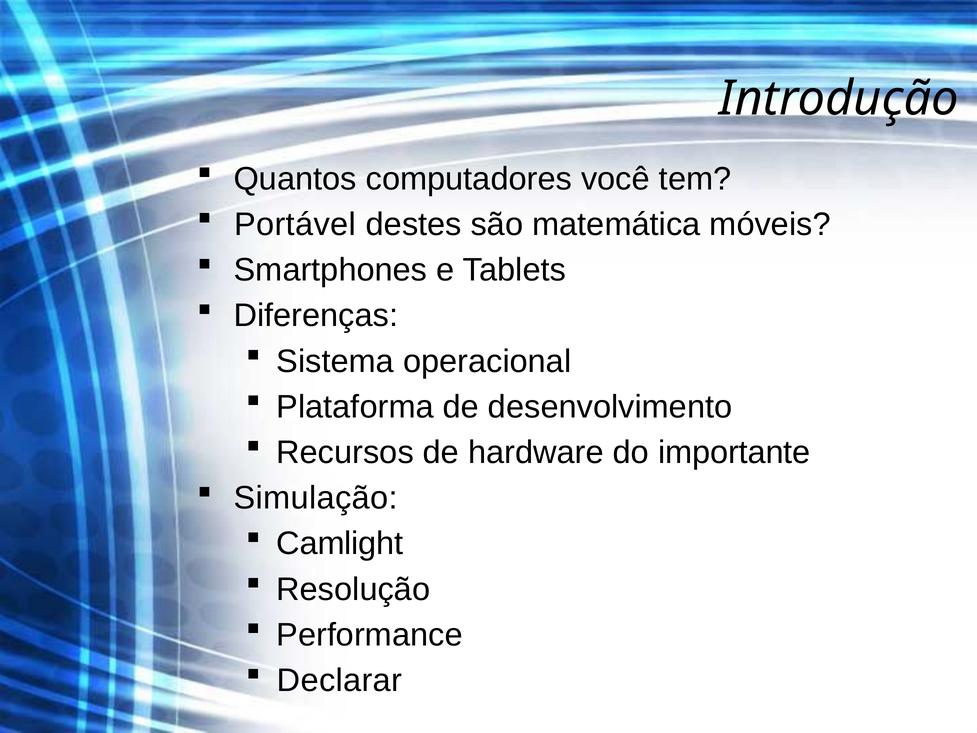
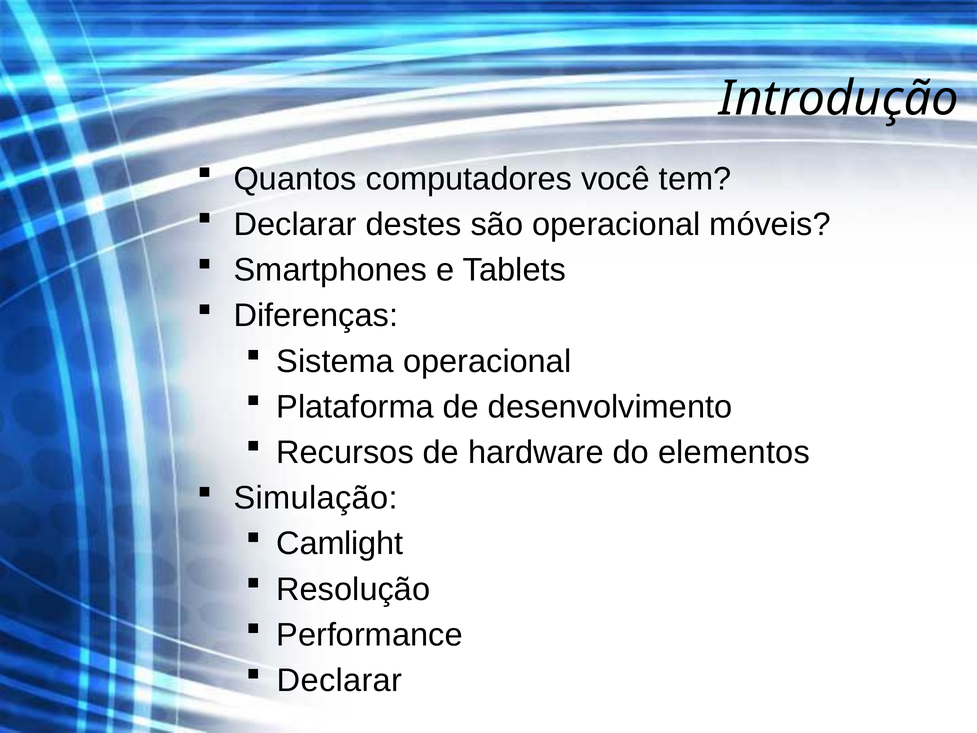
Portável at (295, 224): Portável -> Declarar
são matemática: matemática -> operacional
importante: importante -> elementos
